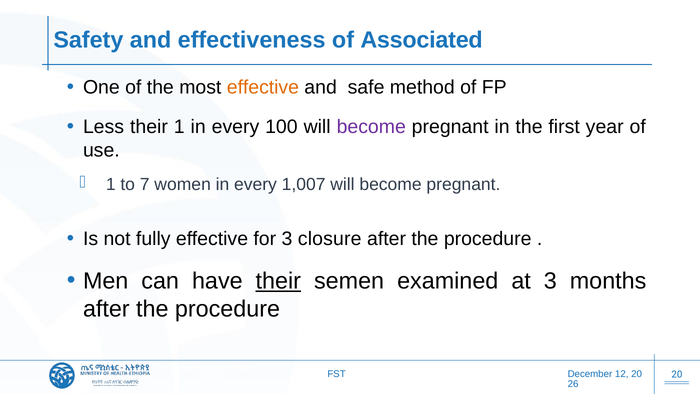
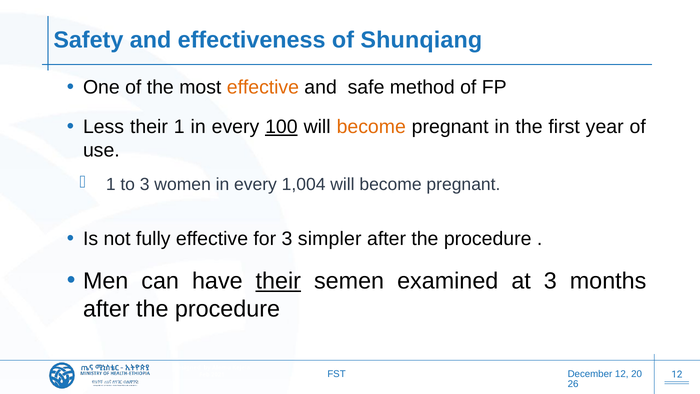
Associated: Associated -> Shunqiang
100 underline: none -> present
become at (371, 127) colour: purple -> orange
to 7: 7 -> 3
1,007: 1,007 -> 1,004
closure: closure -> simpler
FST 20: 20 -> 12
